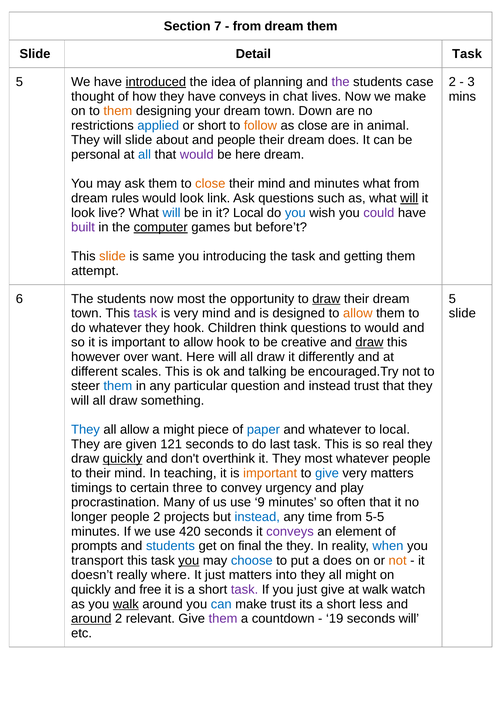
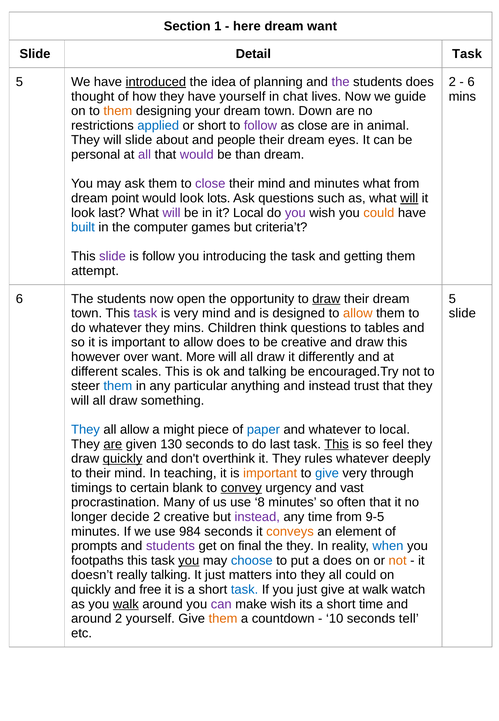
7: 7 -> 1
from at (247, 26): from -> here
dream them: them -> want
students case: case -> does
3 at (471, 82): 3 -> 6
have conveys: conveys -> yourself
we make: make -> guide
follow at (260, 125) colour: orange -> purple
dream does: does -> eyes
all at (145, 155) colour: blue -> purple
be here: here -> than
close at (210, 184) colour: orange -> purple
rules: rules -> point
link: link -> lots
look live: live -> last
will at (172, 213) colour: blue -> purple
you at (295, 213) colour: blue -> purple
could at (379, 213) colour: purple -> orange
built colour: purple -> blue
computer underline: present -> none
before’t: before’t -> criteria’t
slide at (112, 256) colour: orange -> purple
is same: same -> follow
now most: most -> open
they hook: hook -> mins
to would: would -> tables
allow hook: hook -> does
draw at (369, 342) underline: present -> none
want Here: Here -> More
question: question -> anything
are at (113, 444) underline: none -> present
121: 121 -> 130
This at (337, 444) underline: none -> present
real: real -> feel
They most: most -> rules
whatever people: people -> deeply
very matters: matters -> through
three: three -> blank
convey underline: none -> present
play: play -> vast
9: 9 -> 8
longer people: people -> decide
2 projects: projects -> creative
instead at (257, 517) colour: blue -> purple
5-5: 5-5 -> 9-5
420: 420 -> 984
conveys at (290, 531) colour: purple -> orange
students at (170, 546) colour: blue -> purple
transport: transport -> footpaths
really where: where -> talking
all might: might -> could
task at (245, 589) colour: purple -> blue
can at (221, 604) colour: blue -> purple
make trust: trust -> wish
short less: less -> time
around at (91, 618) underline: present -> none
2 relevant: relevant -> yourself
them at (223, 618) colour: purple -> orange
19: 19 -> 10
seconds will: will -> tell
